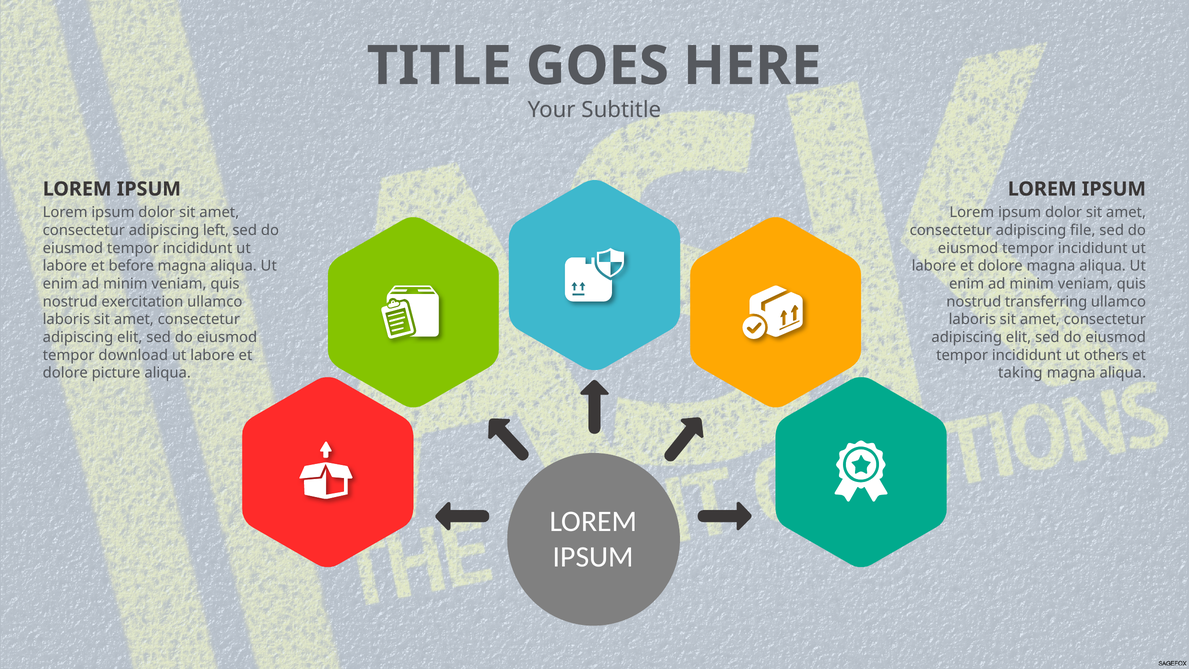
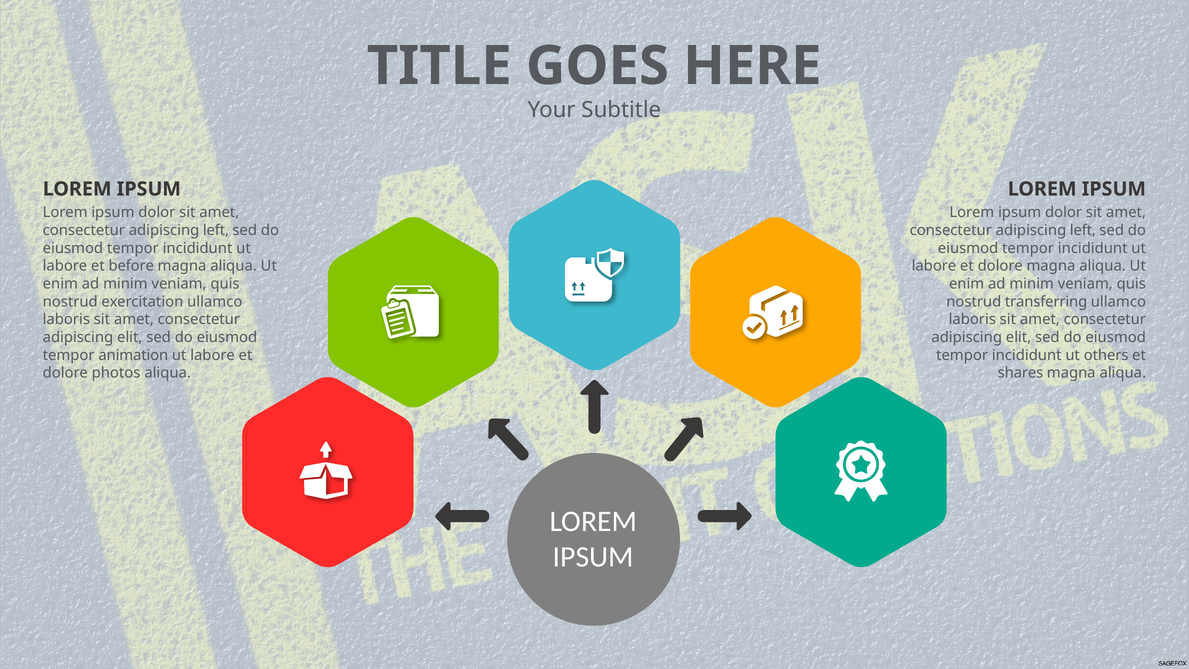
file at (1083, 230): file -> left
download: download -> animation
picture: picture -> photos
taking: taking -> shares
